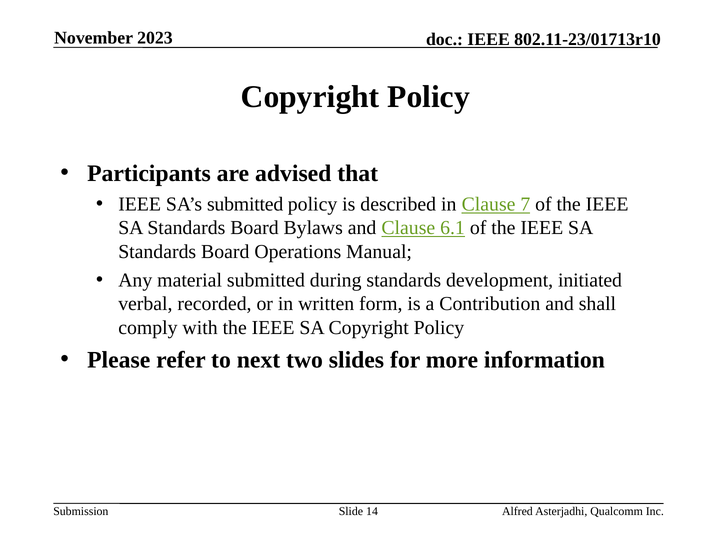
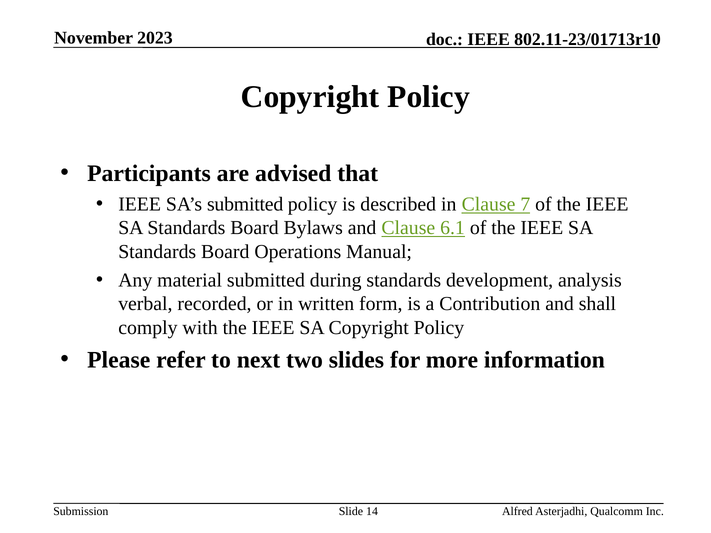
initiated: initiated -> analysis
